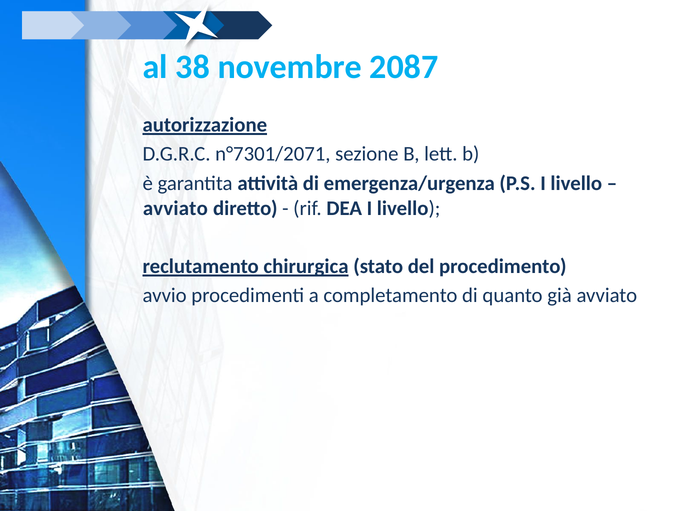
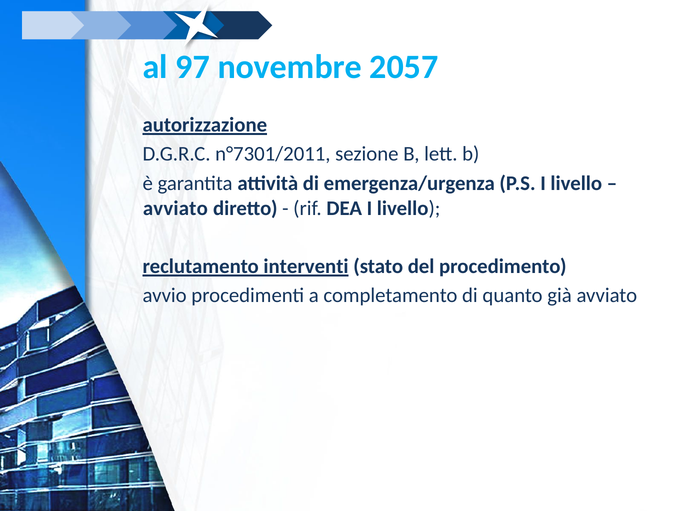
38: 38 -> 97
2087: 2087 -> 2057
n°7301/2071: n°7301/2071 -> n°7301/2011
chirurgica: chirurgica -> interventi
